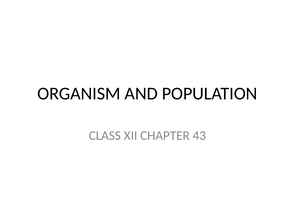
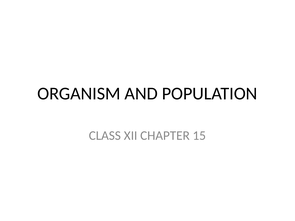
43: 43 -> 15
